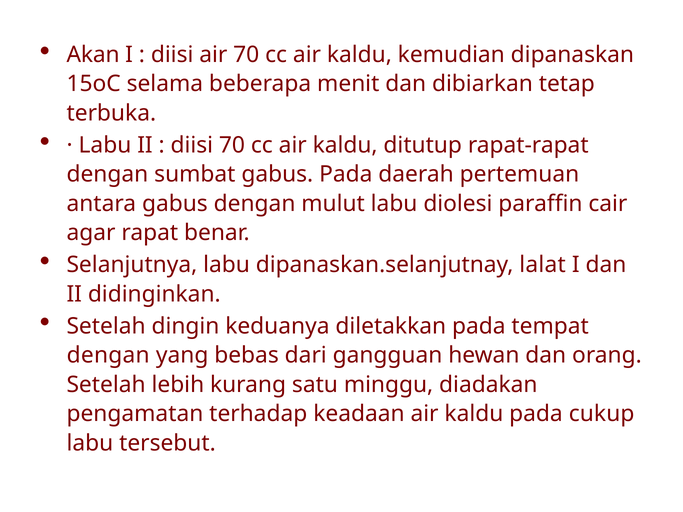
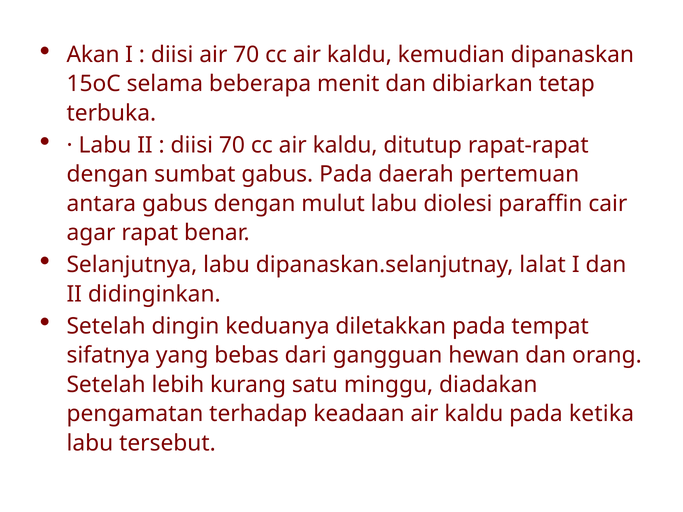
dengan at (108, 356): dengan -> sifatnya
cukup: cukup -> ketika
